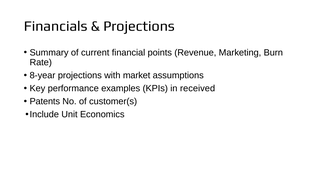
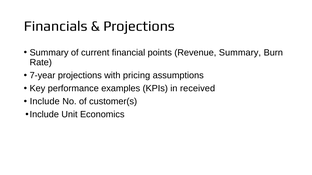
Revenue Marketing: Marketing -> Summary
8-year: 8-year -> 7-year
market: market -> pricing
Patents at (45, 102): Patents -> Include
